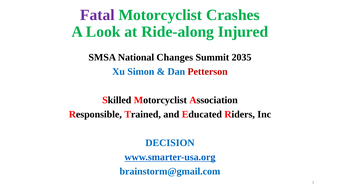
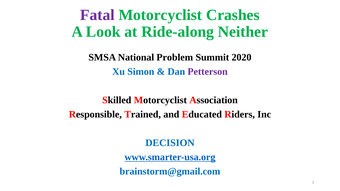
Injured: Injured -> Neither
Changes: Changes -> Problem
2035: 2035 -> 2020
Petterson colour: red -> purple
